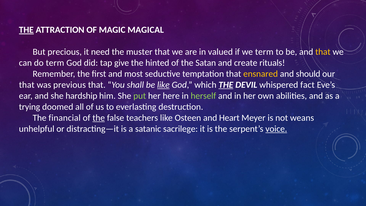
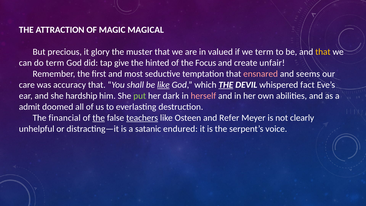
THE at (26, 30) underline: present -> none
need: need -> glory
Satan: Satan -> Focus
rituals: rituals -> unfair
ensnared colour: yellow -> pink
should: should -> seems
that at (27, 85): that -> care
previous: previous -> accuracy
here: here -> dark
herself colour: light green -> pink
trying: trying -> admit
teachers underline: none -> present
Heart: Heart -> Refer
weans: weans -> clearly
sacrilege: sacrilege -> endured
voice underline: present -> none
